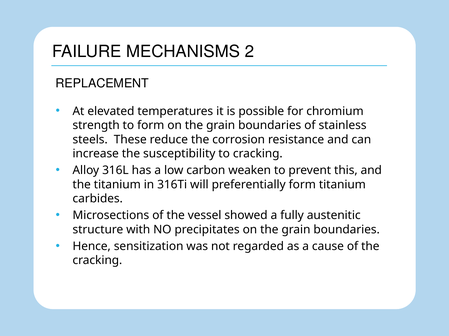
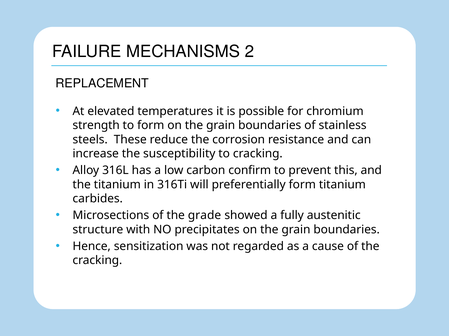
weaken: weaken -> confirm
vessel: vessel -> grade
